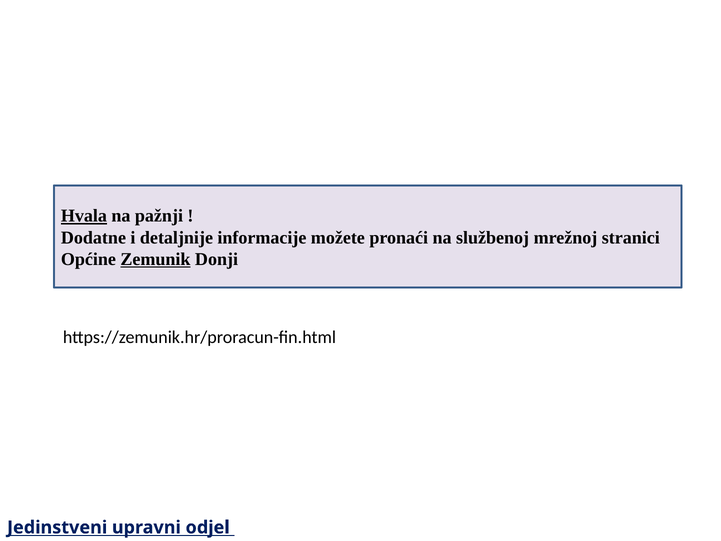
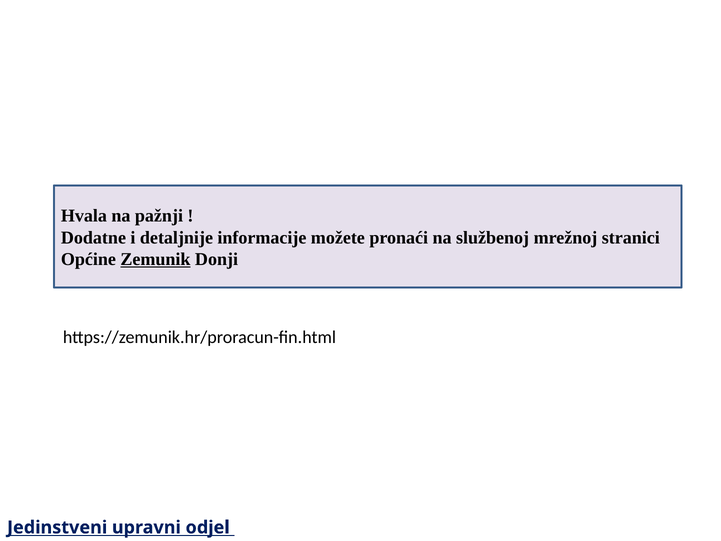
Hvala underline: present -> none
